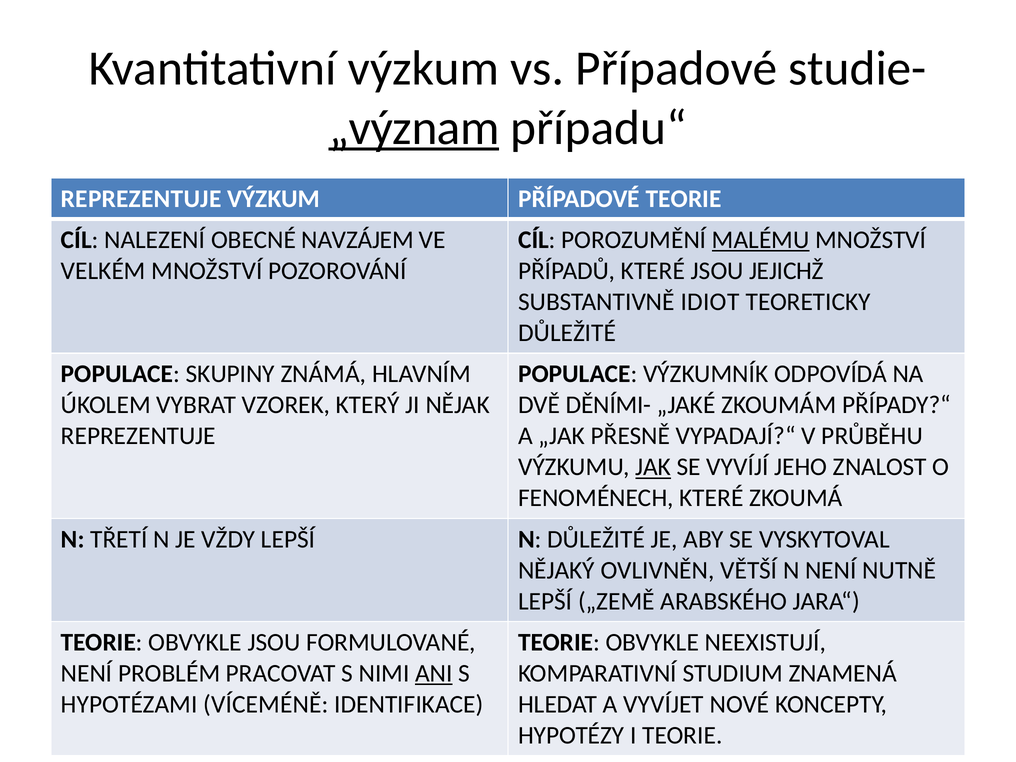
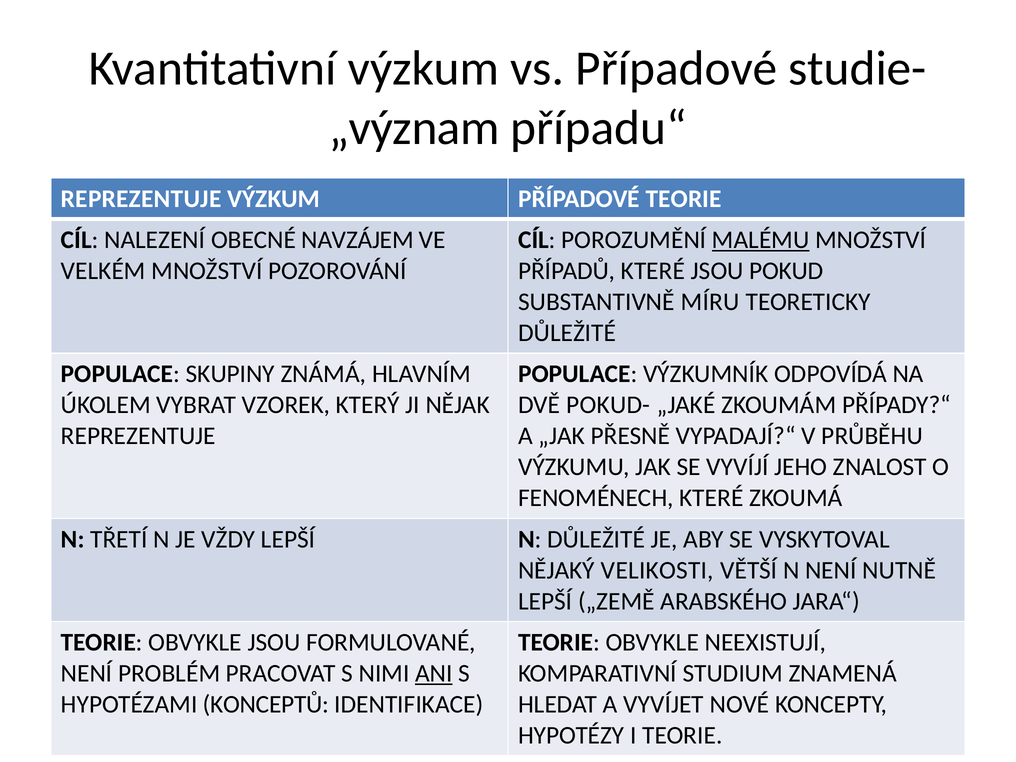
„význam underline: present -> none
JEJICHŽ: JEJICHŽ -> POKUD
IDIOT: IDIOT -> MÍRU
DĚNÍMI-: DĚNÍMI- -> POKUD-
JAK underline: present -> none
OVLIVNĚN: OVLIVNĚN -> VELIKOSTI
VÍCEMÉNĚ: VÍCEMÉNĚ -> KONCEPTŮ
